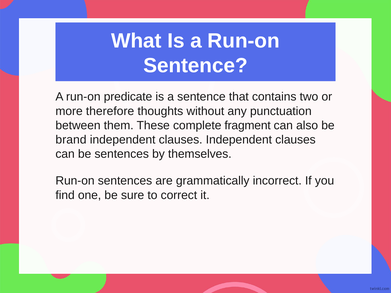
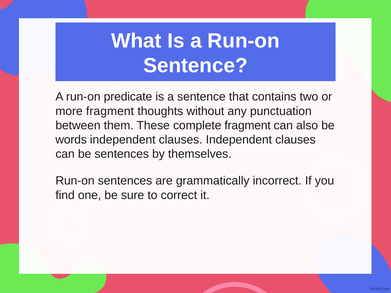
more therefore: therefore -> fragment
brand: brand -> words
